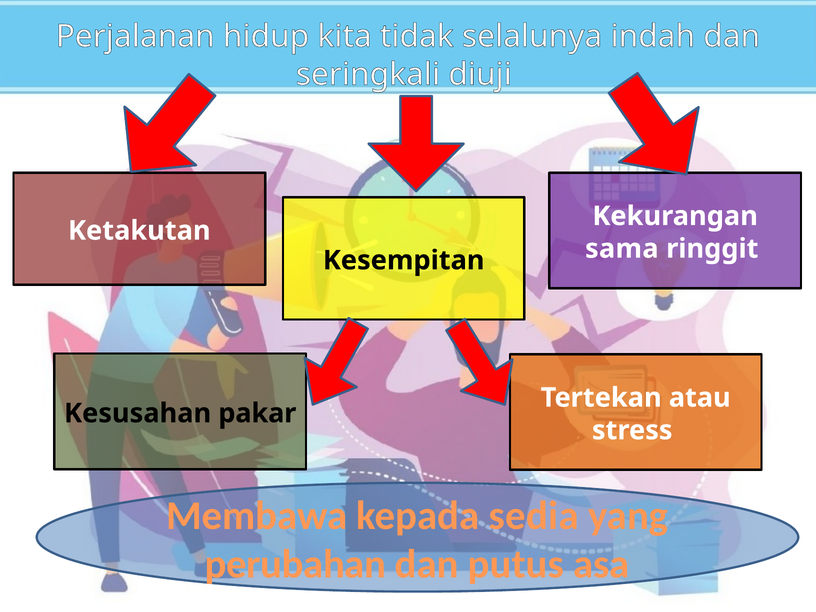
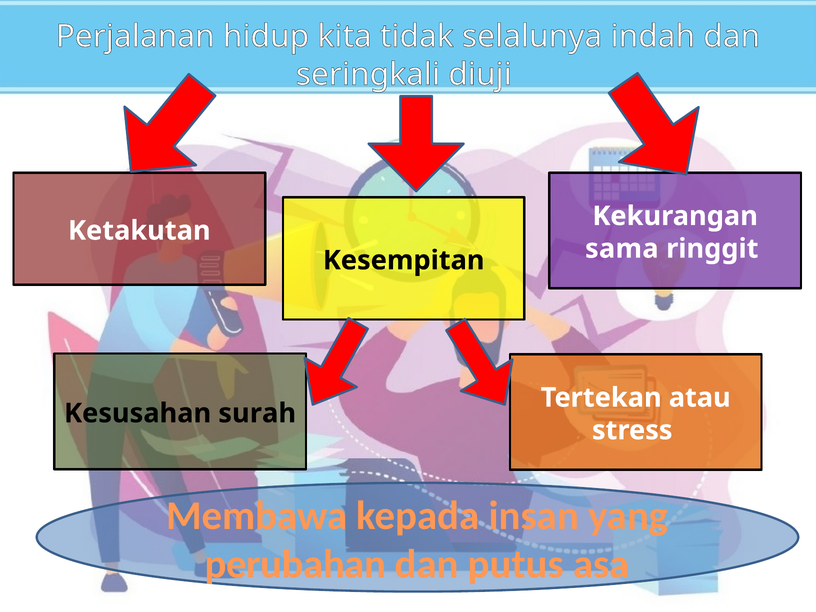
pakar: pakar -> surah
sedia: sedia -> insan
